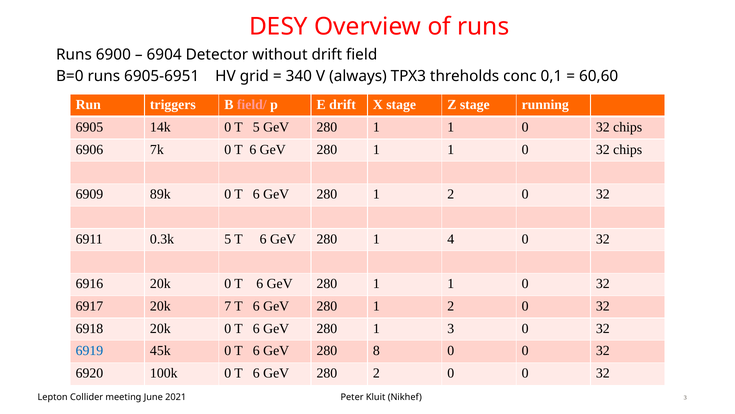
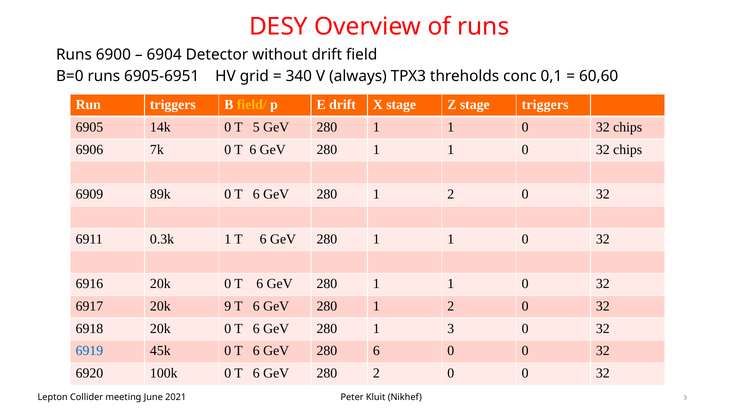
field/ colour: pink -> yellow
stage running: running -> triggers
0.3k 5: 5 -> 1
4 at (451, 239): 4 -> 1
7: 7 -> 9
280 8: 8 -> 6
